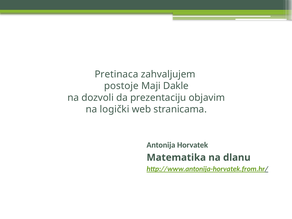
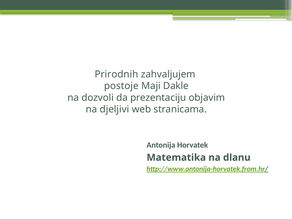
Pretinaca: Pretinaca -> Prirodnih
logički: logički -> djeljivi
